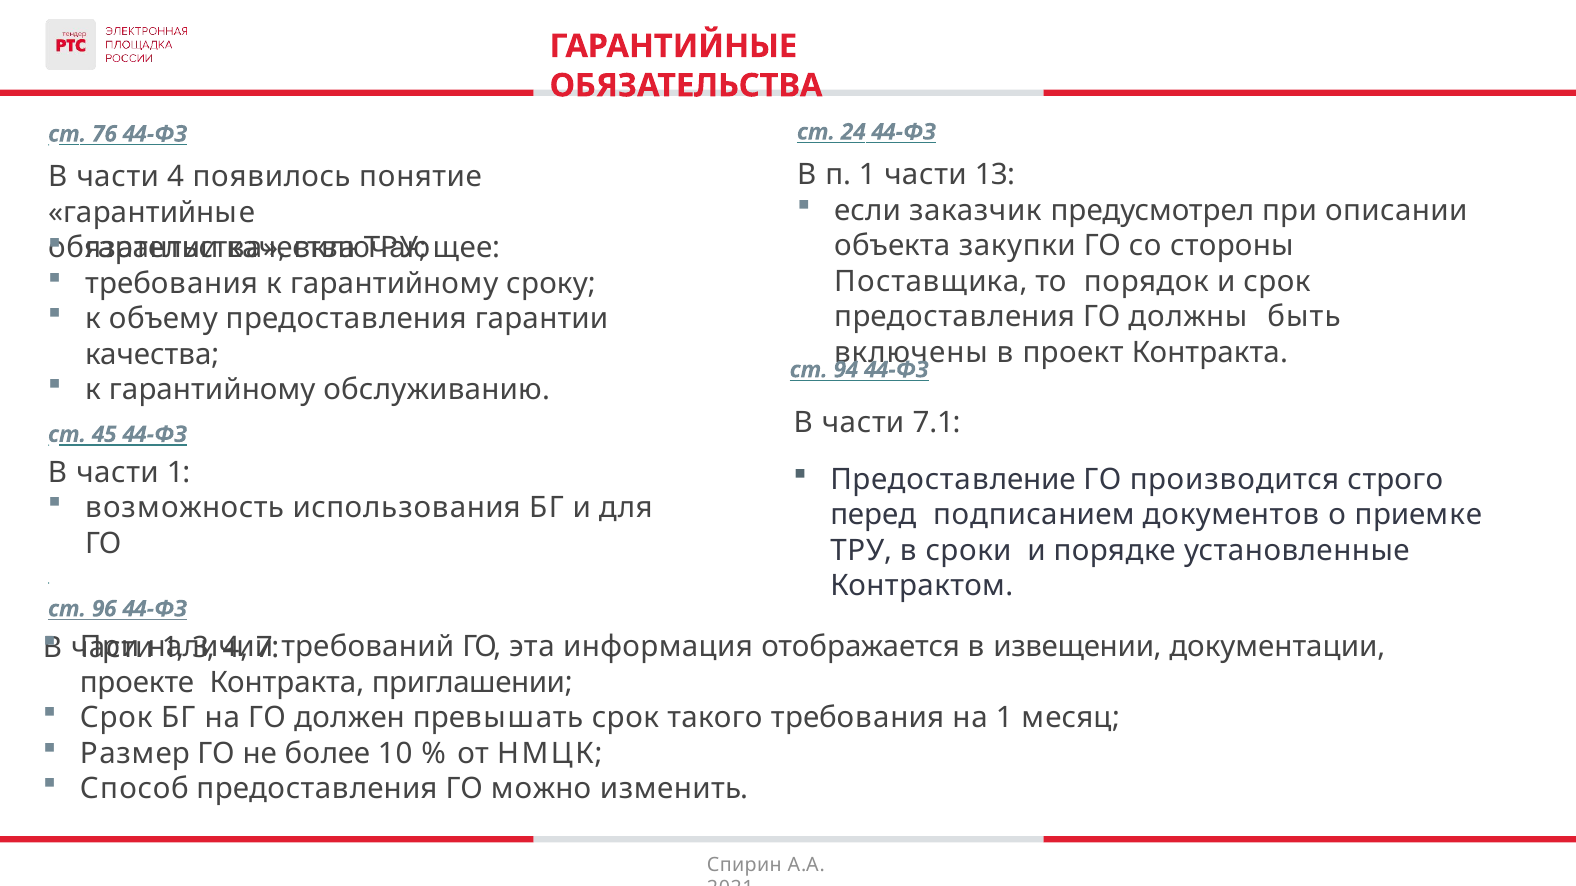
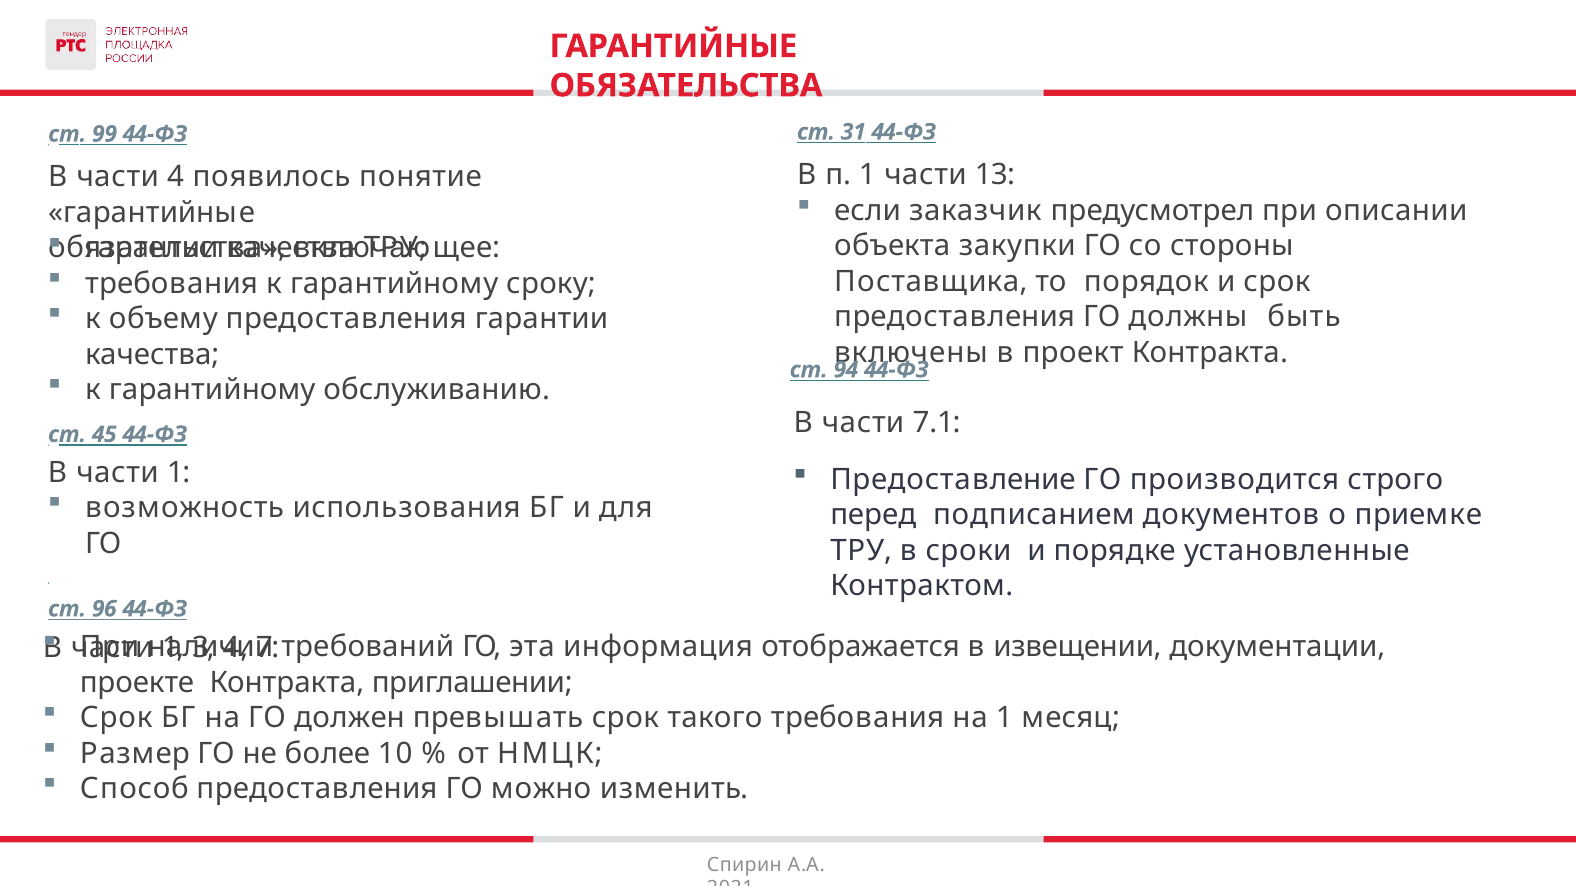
24: 24 -> 31
76: 76 -> 99
